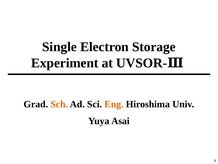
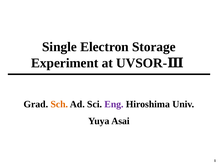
Eng colour: orange -> purple
